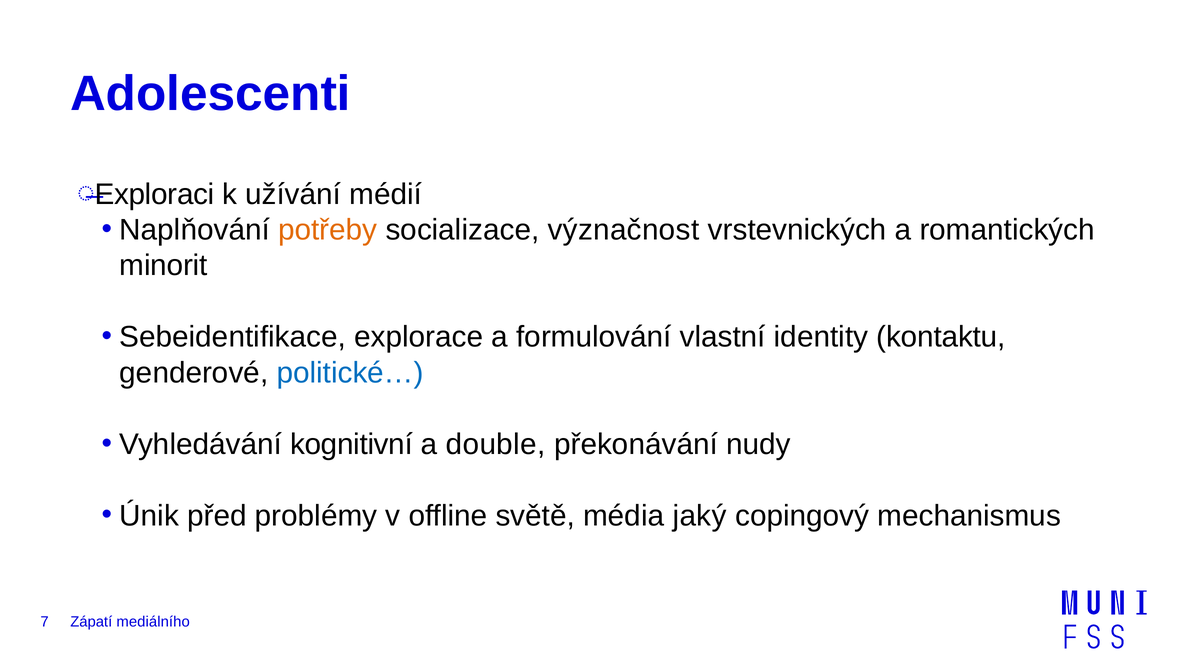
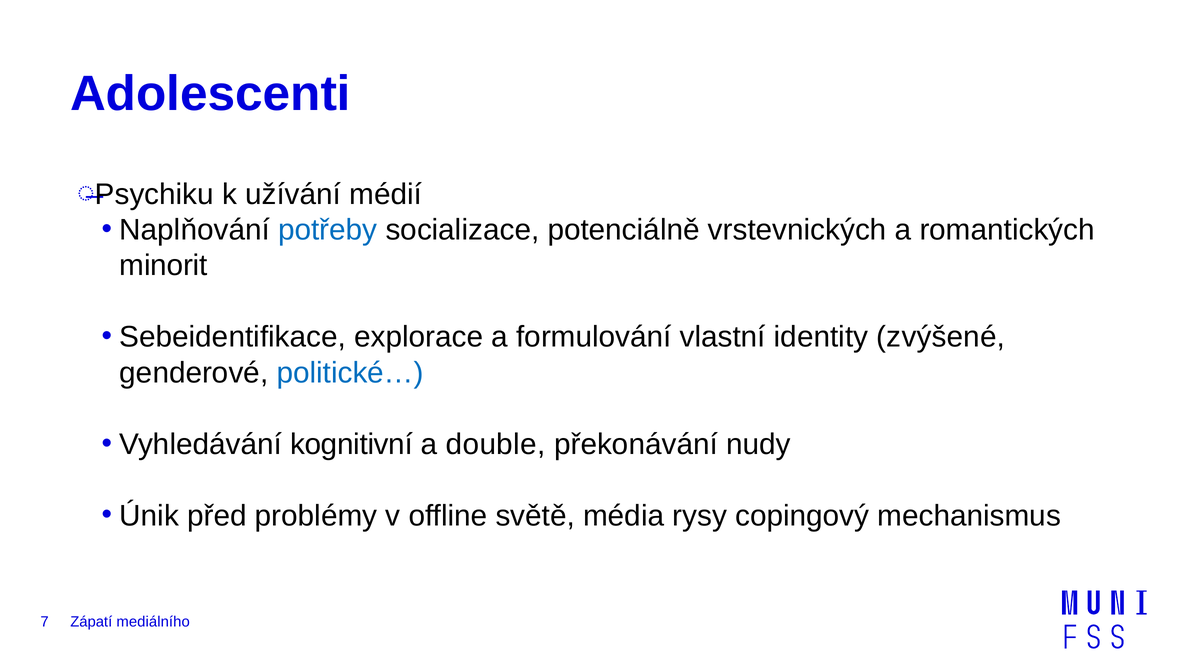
Exploraci: Exploraci -> Psychiku
potřeby colour: orange -> blue
význačnost: význačnost -> potenciálně
kontaktu: kontaktu -> zvýšené
jaký: jaký -> rysy
